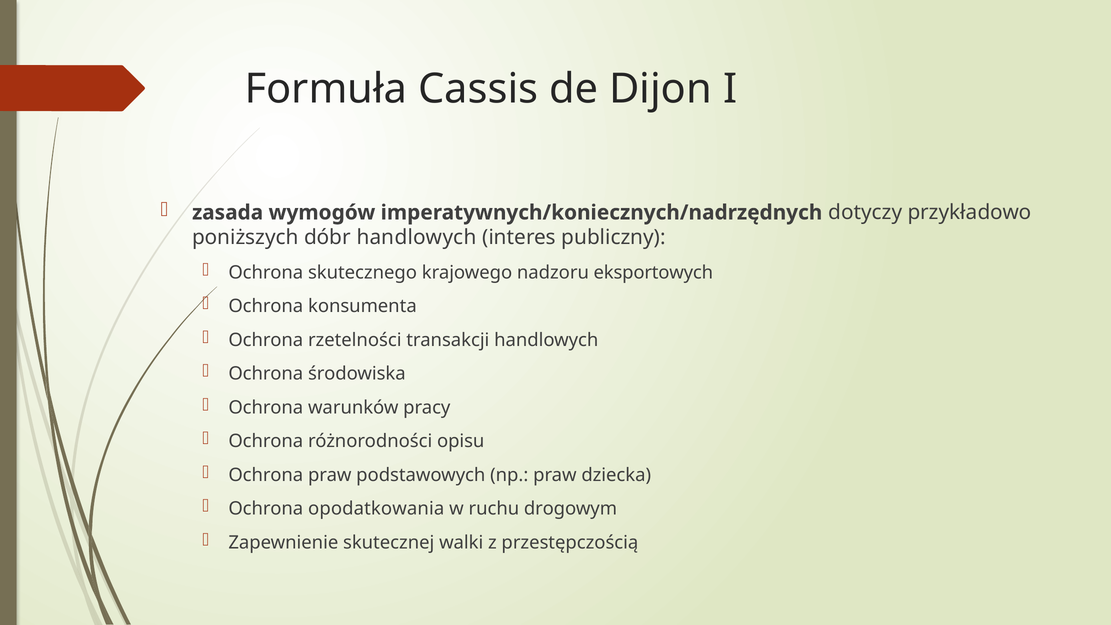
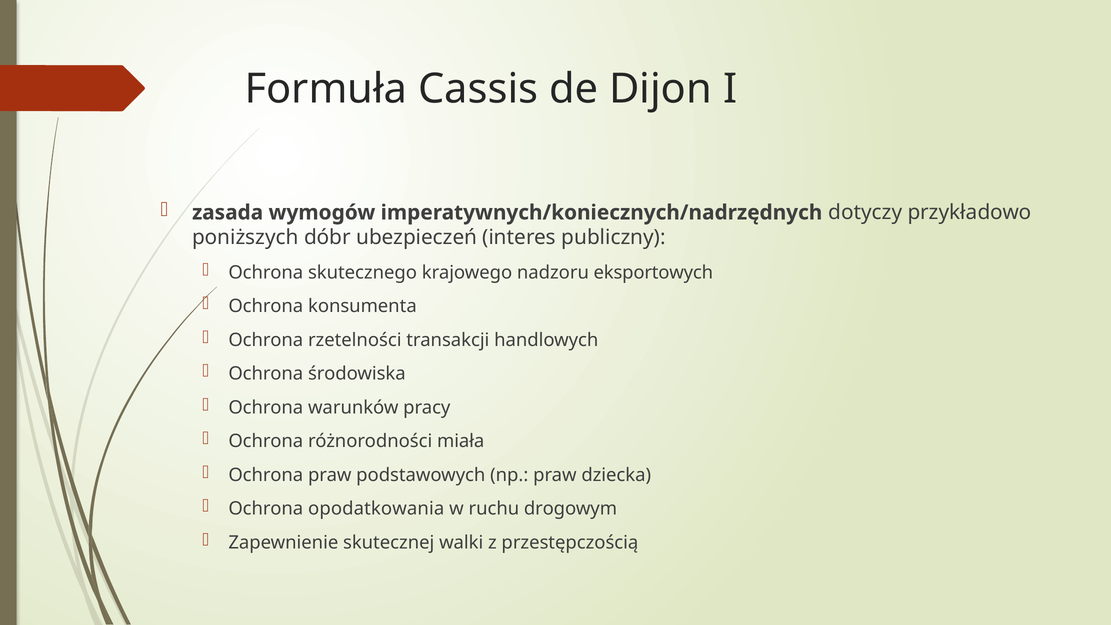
dóbr handlowych: handlowych -> ubezpieczeń
opisu: opisu -> miała
